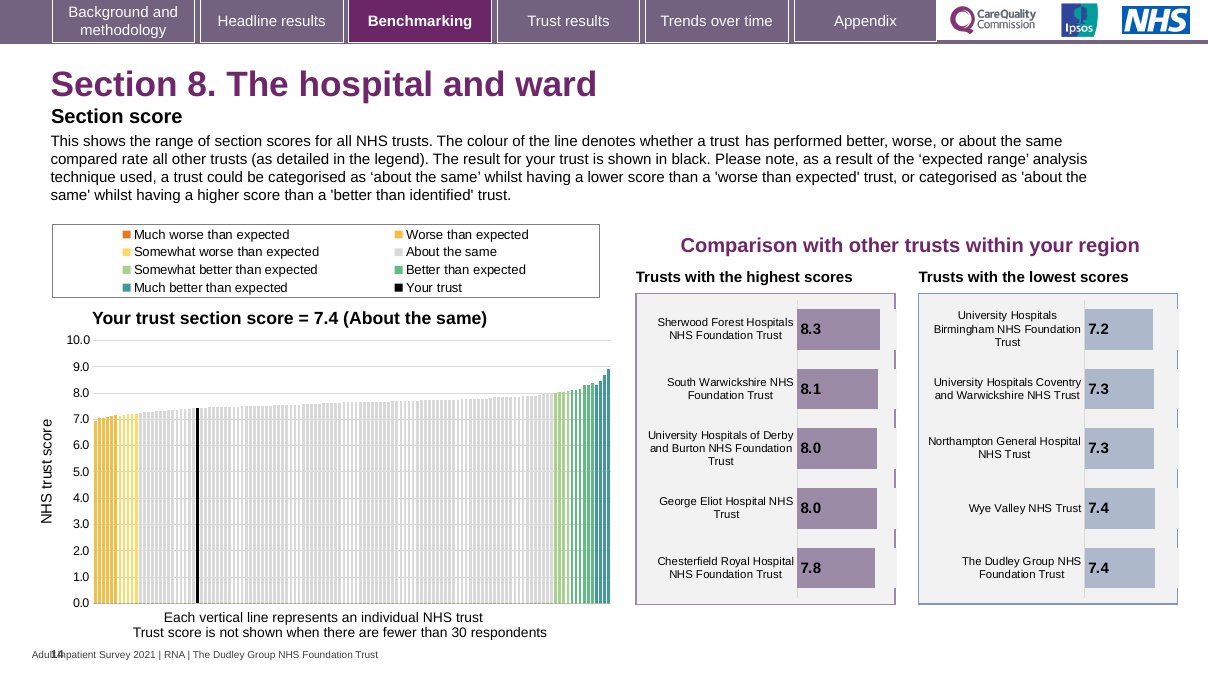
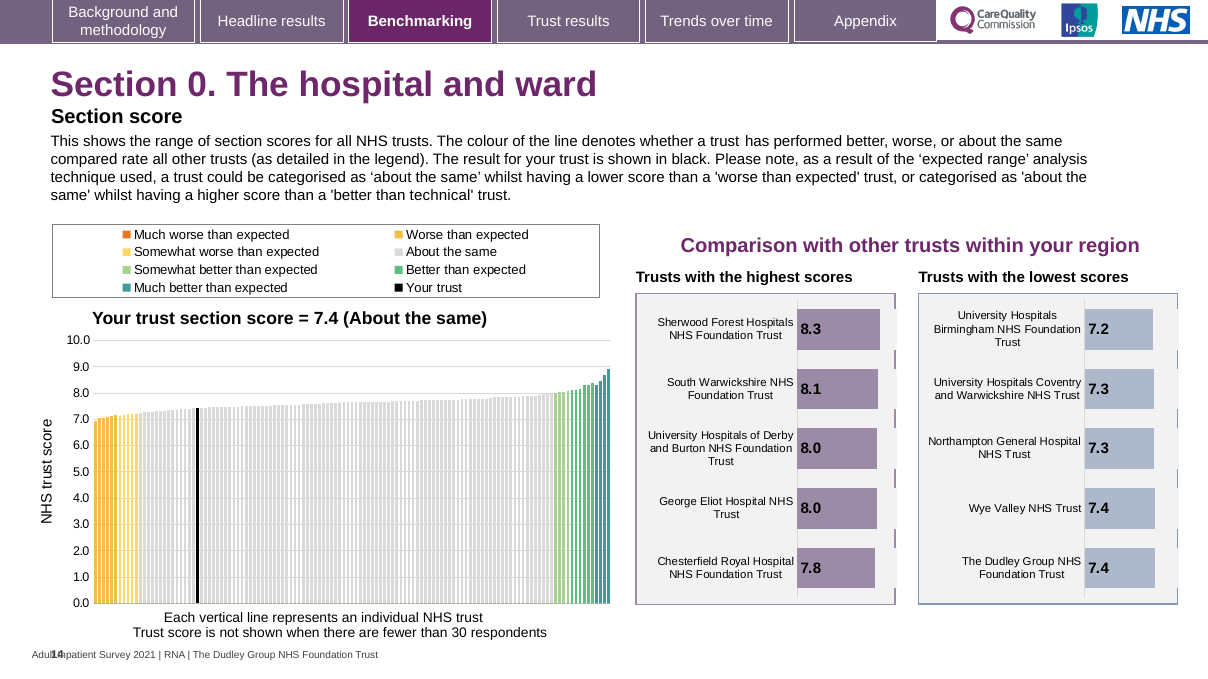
8: 8 -> 0
identified: identified -> technical
